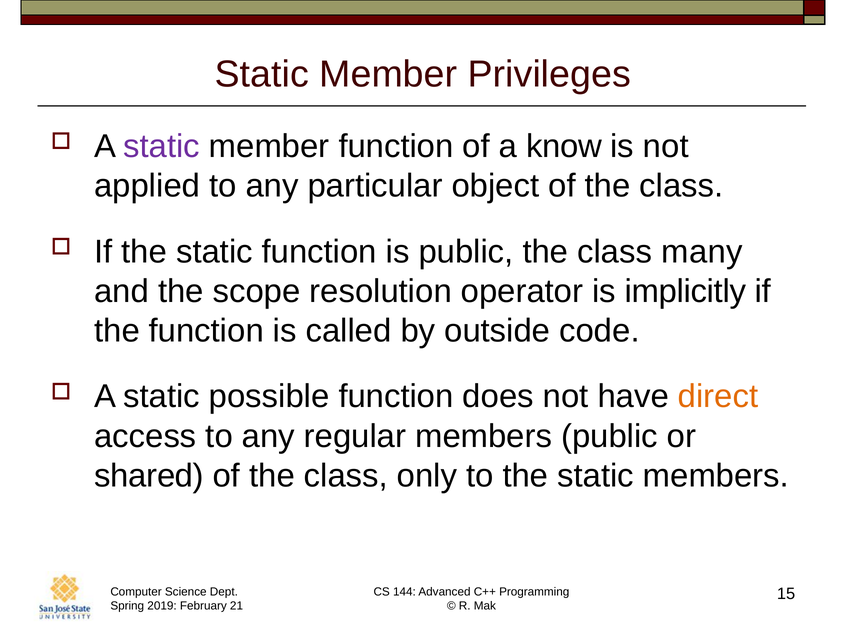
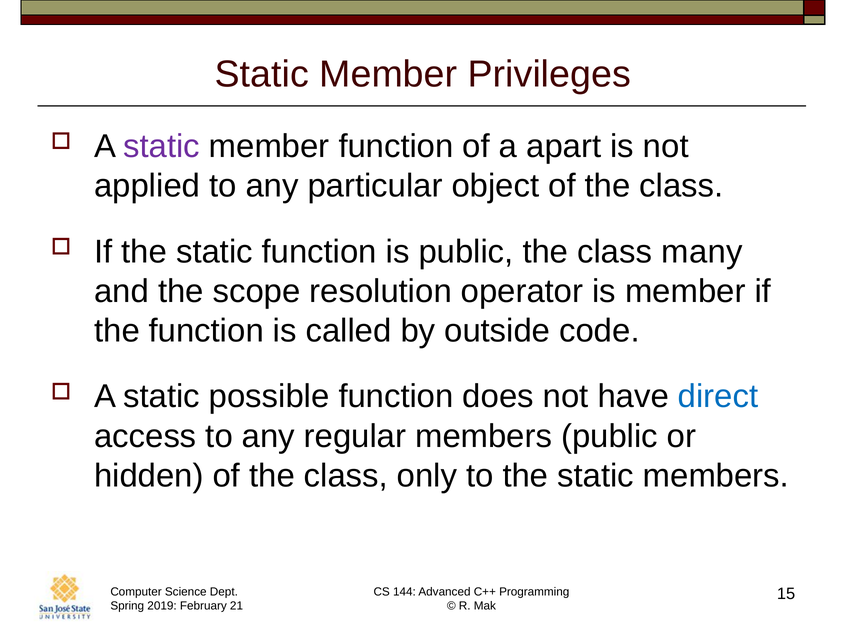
know: know -> apart
is implicitly: implicitly -> member
direct colour: orange -> blue
shared: shared -> hidden
